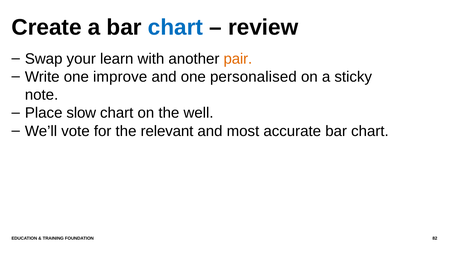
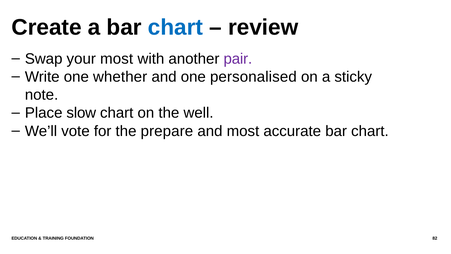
your learn: learn -> most
pair colour: orange -> purple
improve: improve -> whether
relevant: relevant -> prepare
